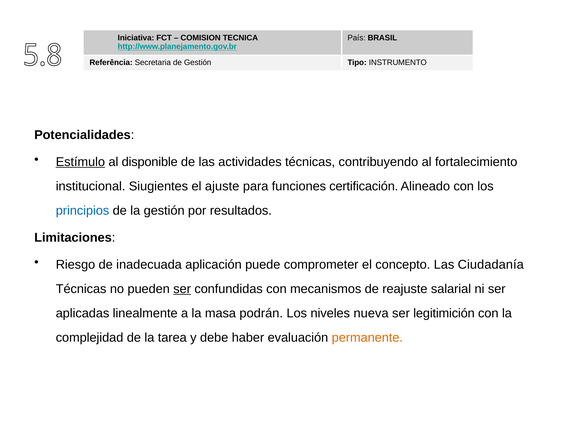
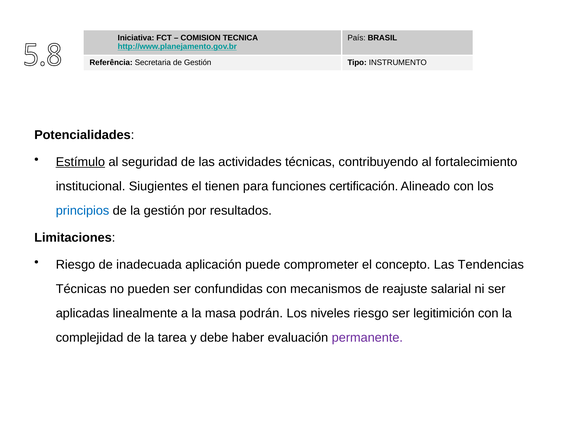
disponible: disponible -> seguridad
ajuste: ajuste -> tienen
Ciudadanía: Ciudadanía -> Tendencias
ser at (182, 289) underline: present -> none
niveles nueva: nueva -> riesgo
permanente colour: orange -> purple
